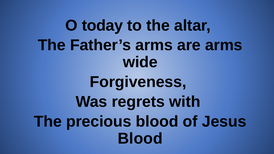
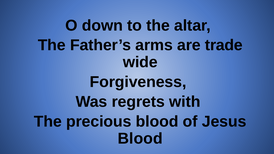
today: today -> down
are arms: arms -> trade
